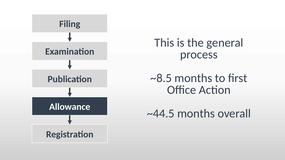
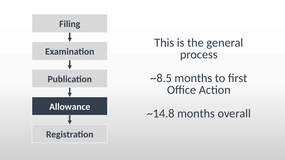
~44.5: ~44.5 -> ~14.8
